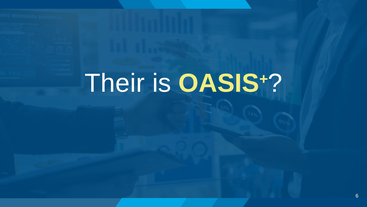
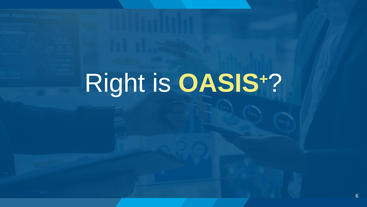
Their: Their -> Right
